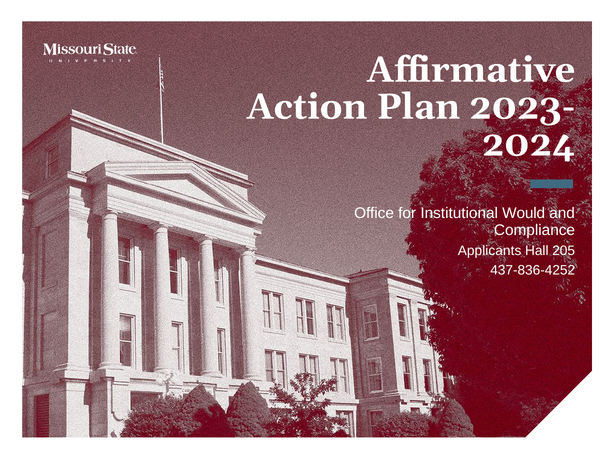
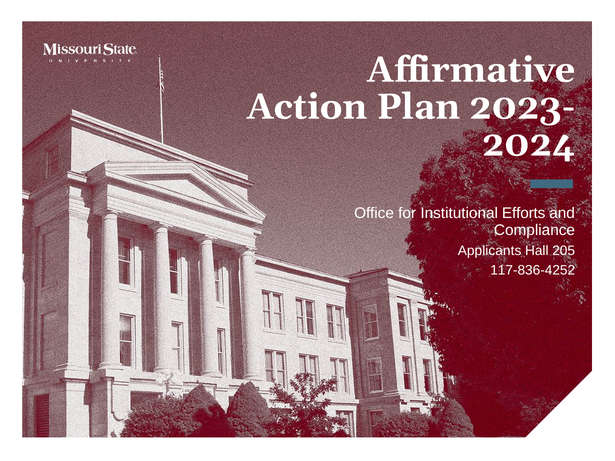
Would: Would -> Efforts
437-836-4252: 437-836-4252 -> 117-836-4252
